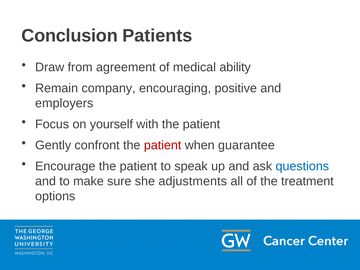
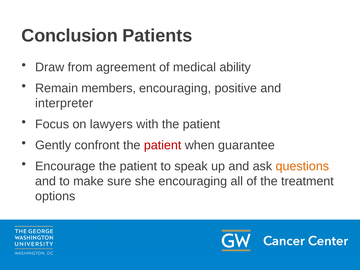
company: company -> members
employers: employers -> interpreter
yourself: yourself -> lawyers
questions colour: blue -> orange
she adjustments: adjustments -> encouraging
